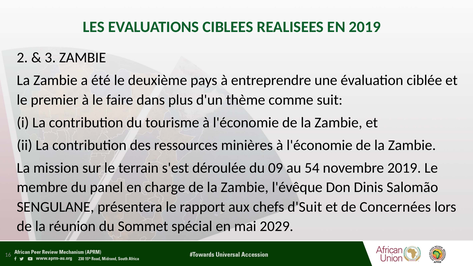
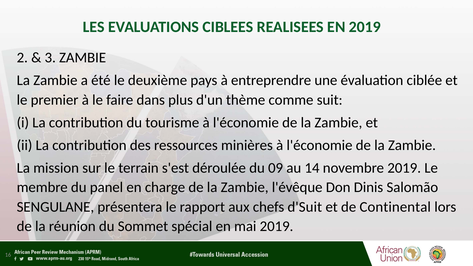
54: 54 -> 14
Concernées: Concernées -> Continental
mai 2029: 2029 -> 2019
